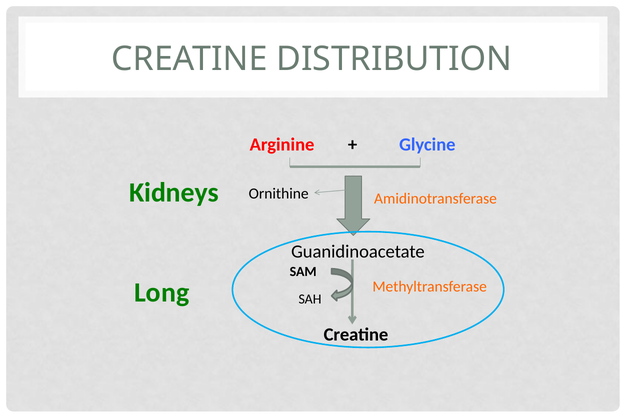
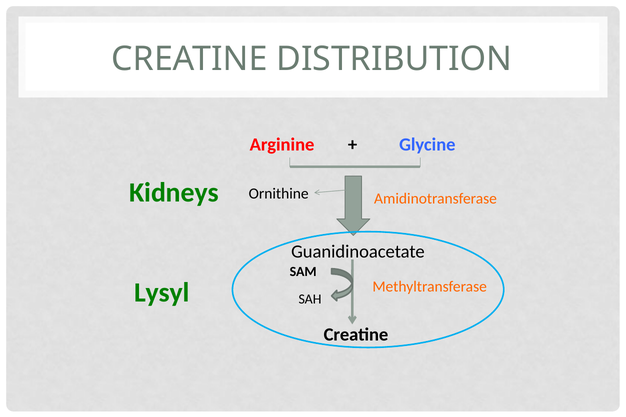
Long: Long -> Lysyl
